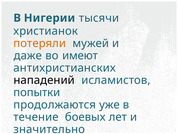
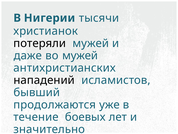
потеряли colour: orange -> black
во имеют: имеют -> мужей
попытки: попытки -> бывший
